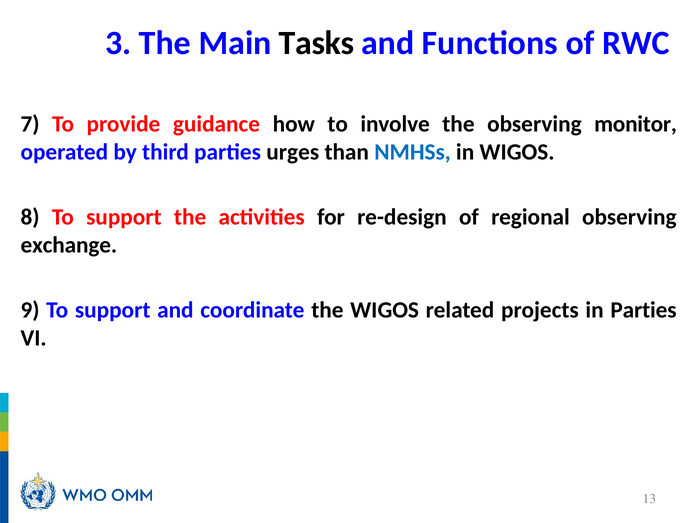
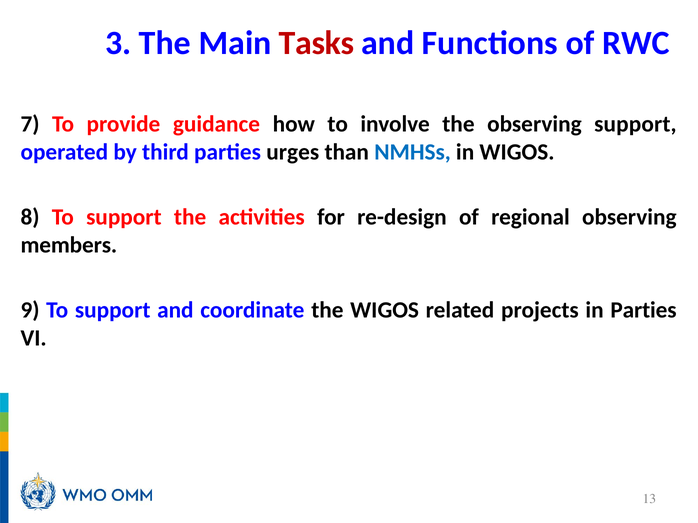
Tasks colour: black -> red
observing monitor: monitor -> support
exchange: exchange -> members
